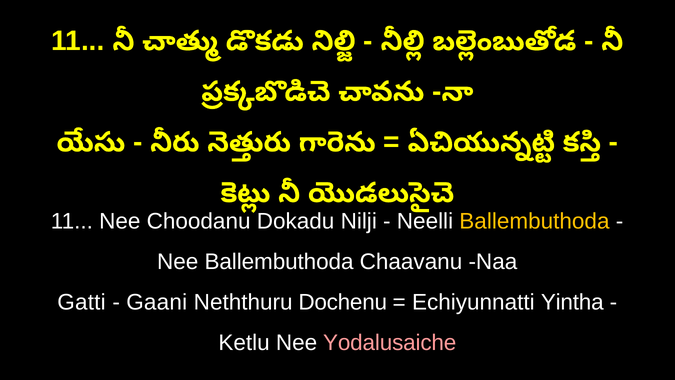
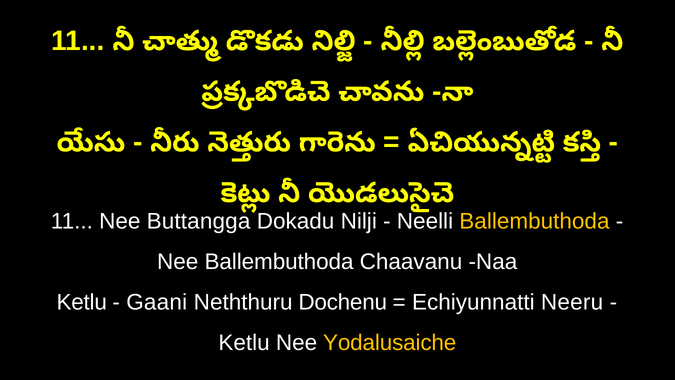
Choodanu: Choodanu -> Buttangga
Gatti at (81, 302): Gatti -> Ketlu
Yintha: Yintha -> Neeru
Yodalusaiche colour: pink -> yellow
